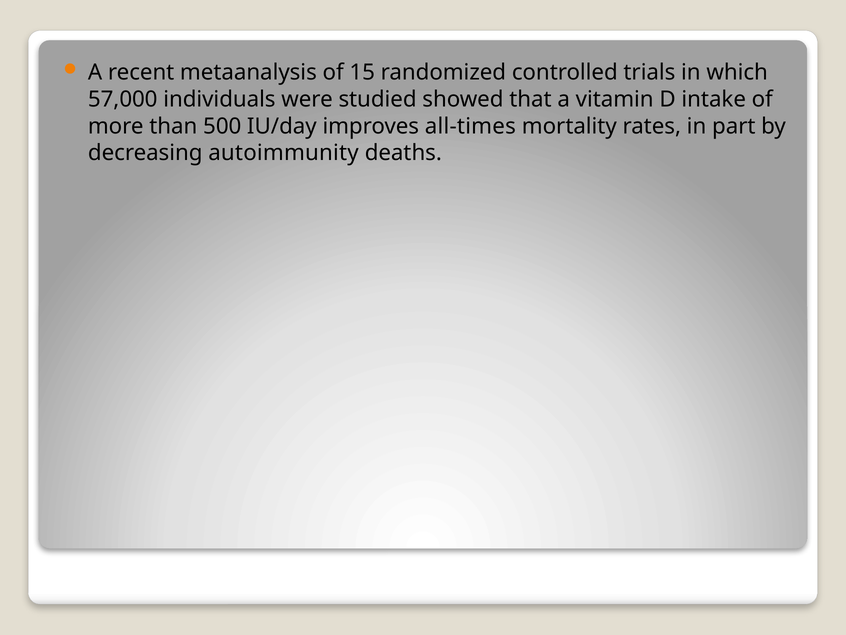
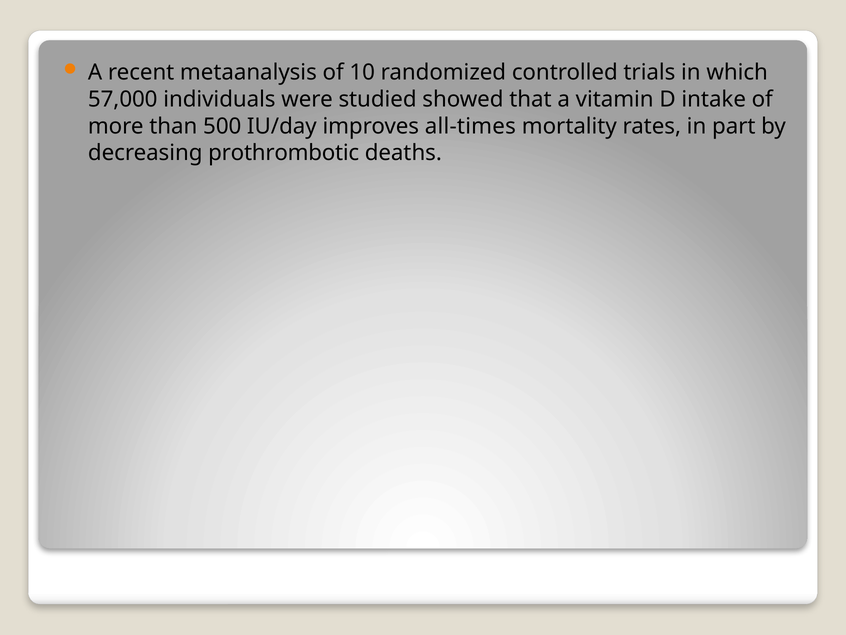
15: 15 -> 10
autoimmunity: autoimmunity -> prothrombotic
